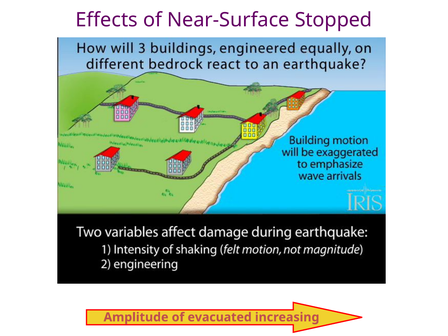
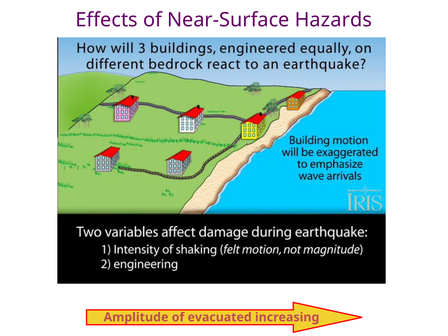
Stopped: Stopped -> Hazards
